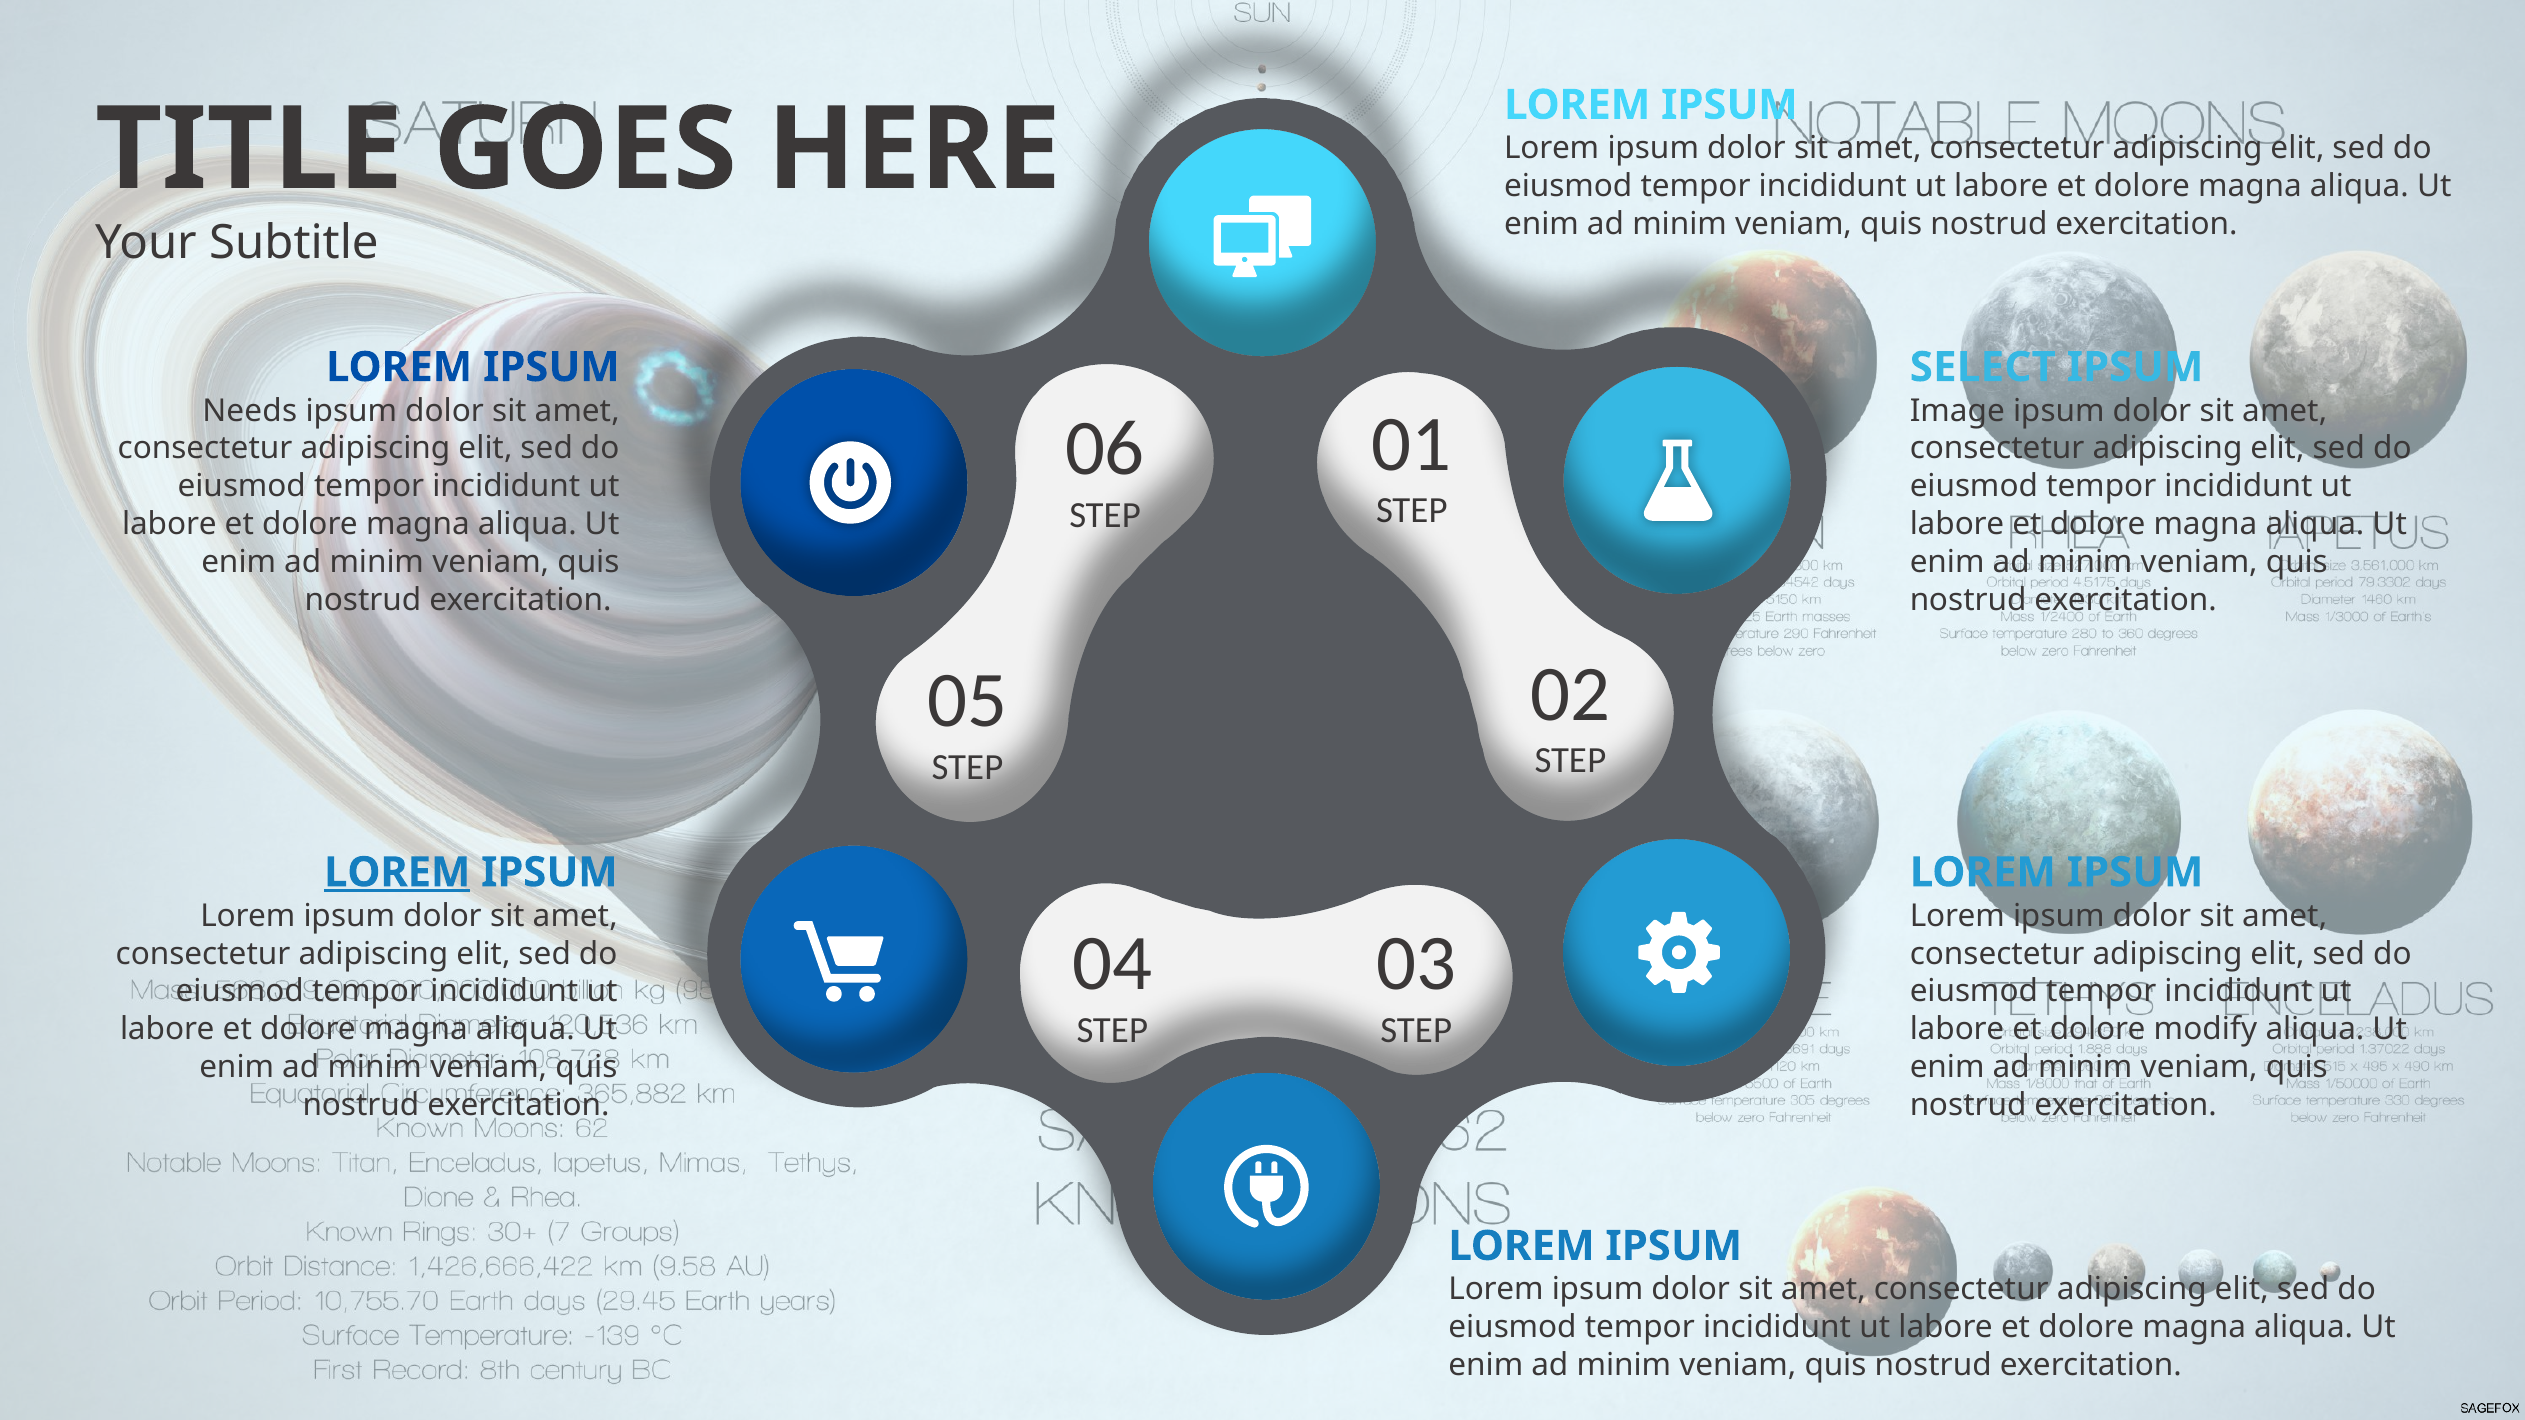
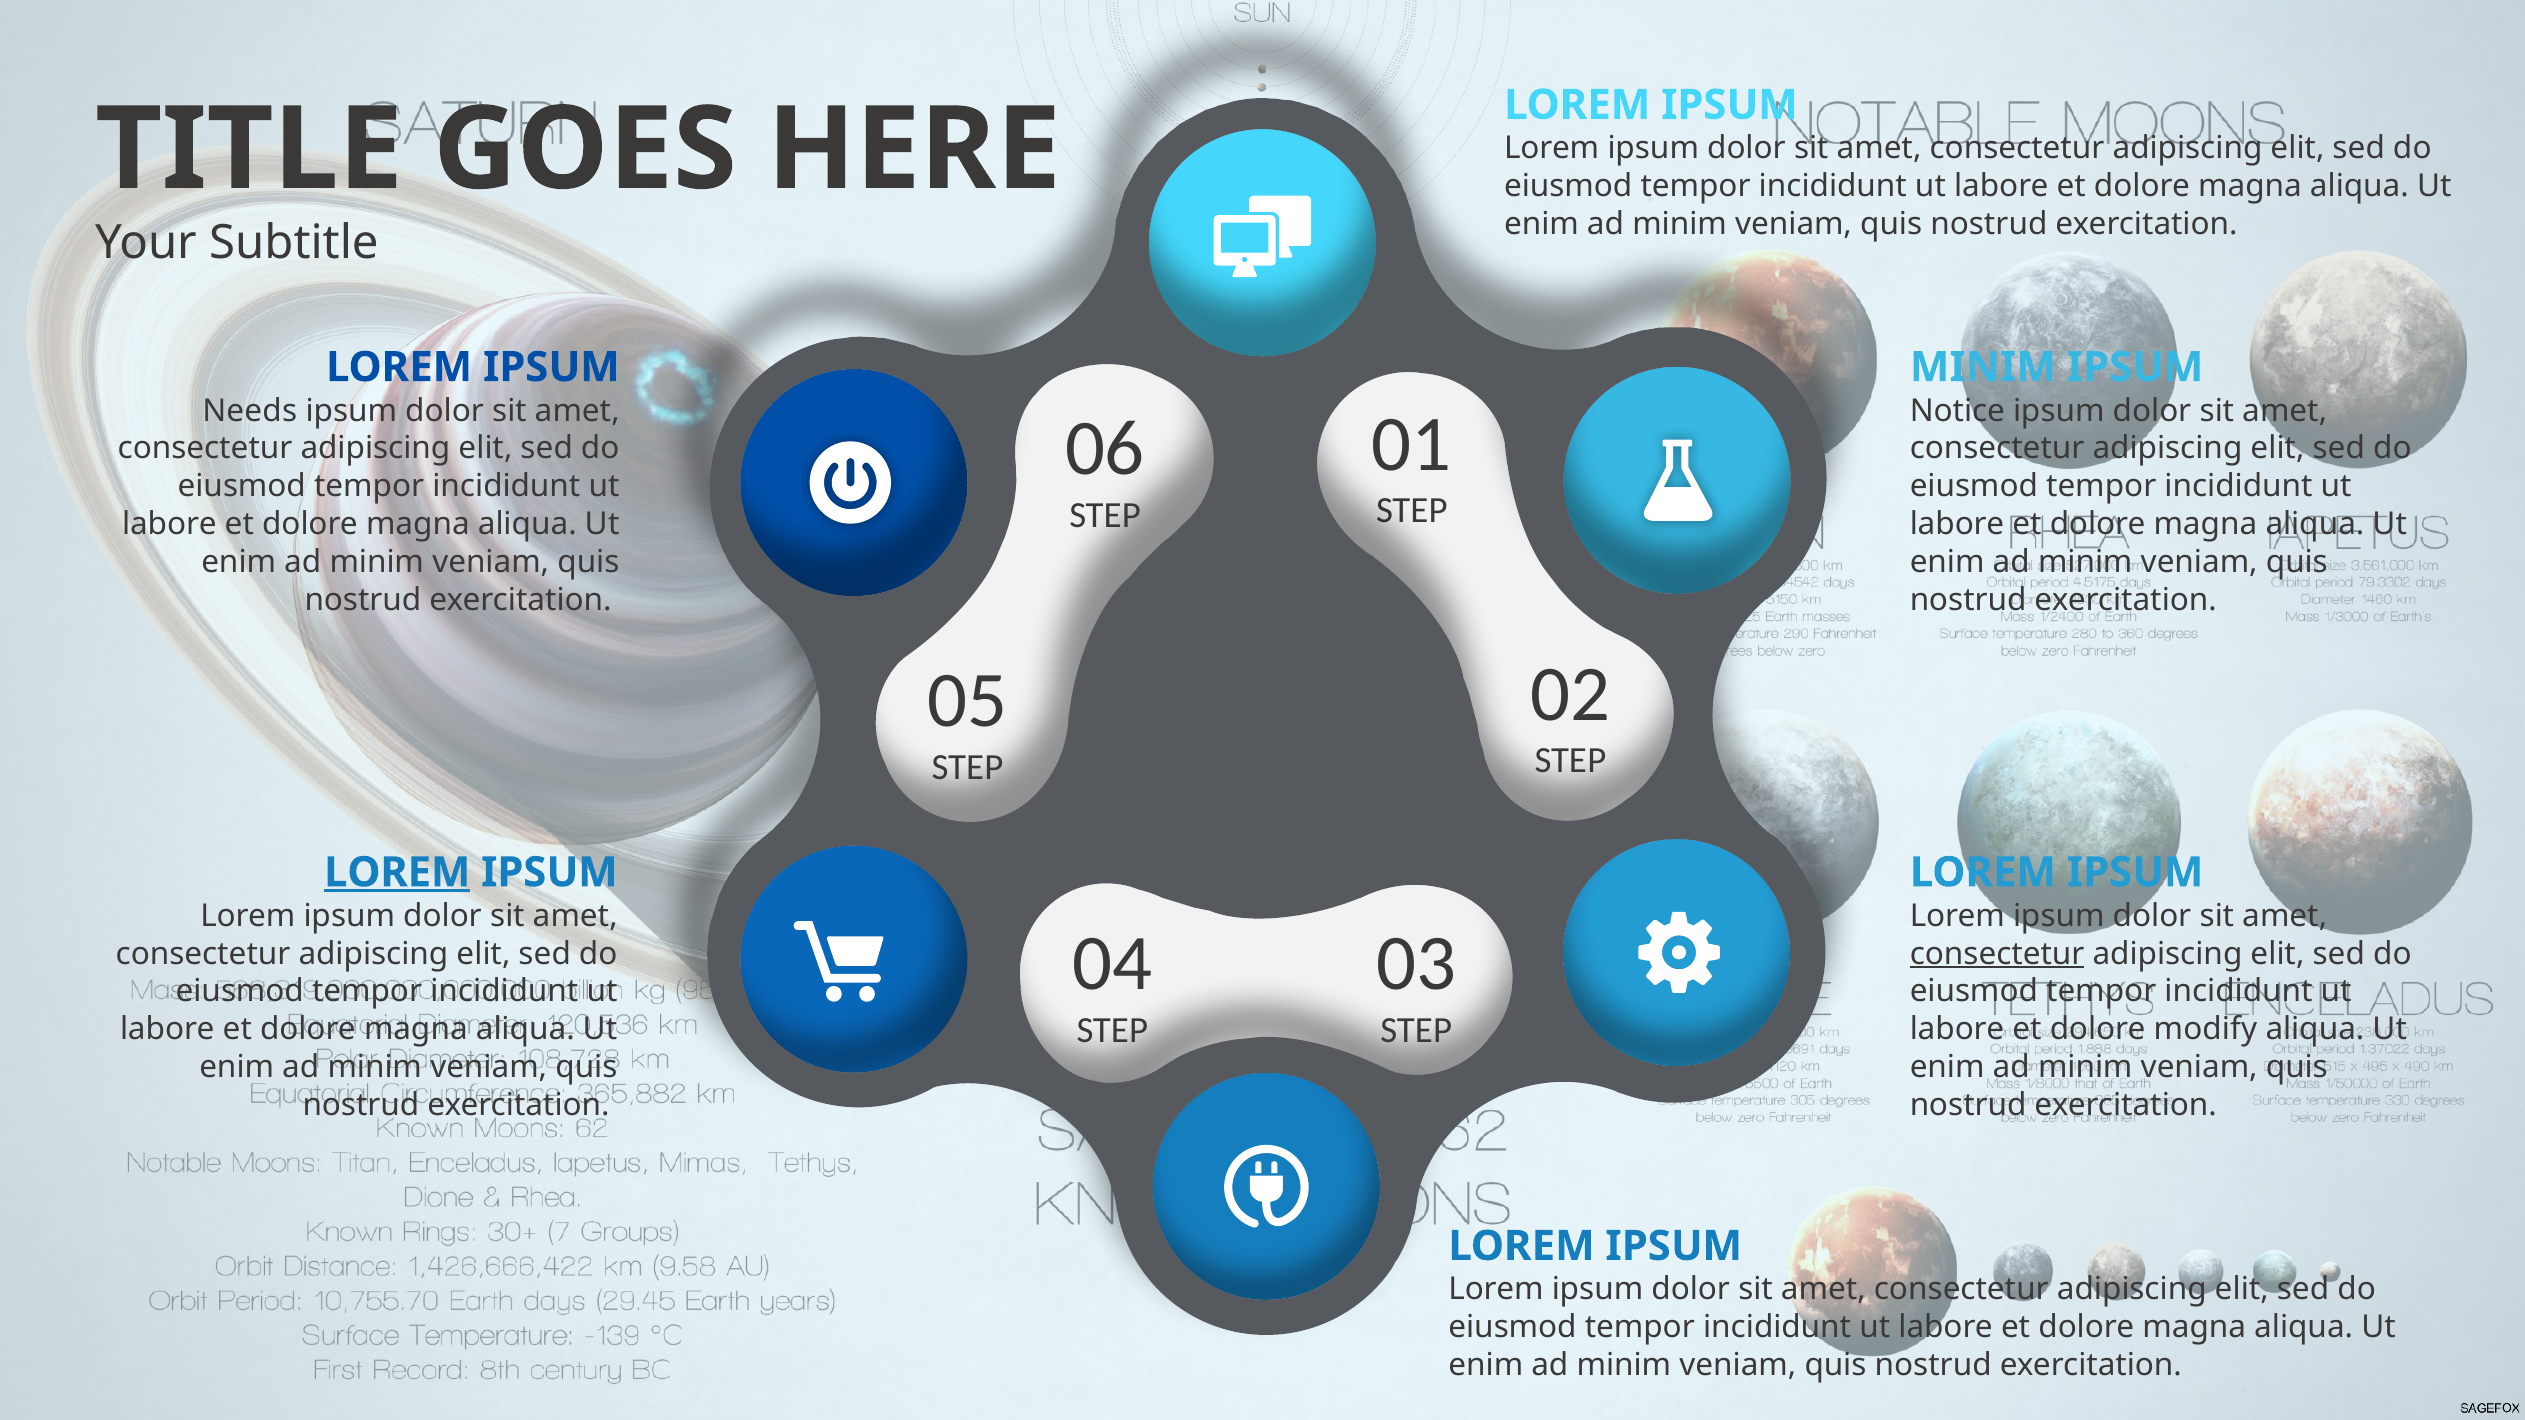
SELECT at (1983, 367): SELECT -> MINIM
Image: Image -> Notice
consectetur at (1997, 954) underline: none -> present
